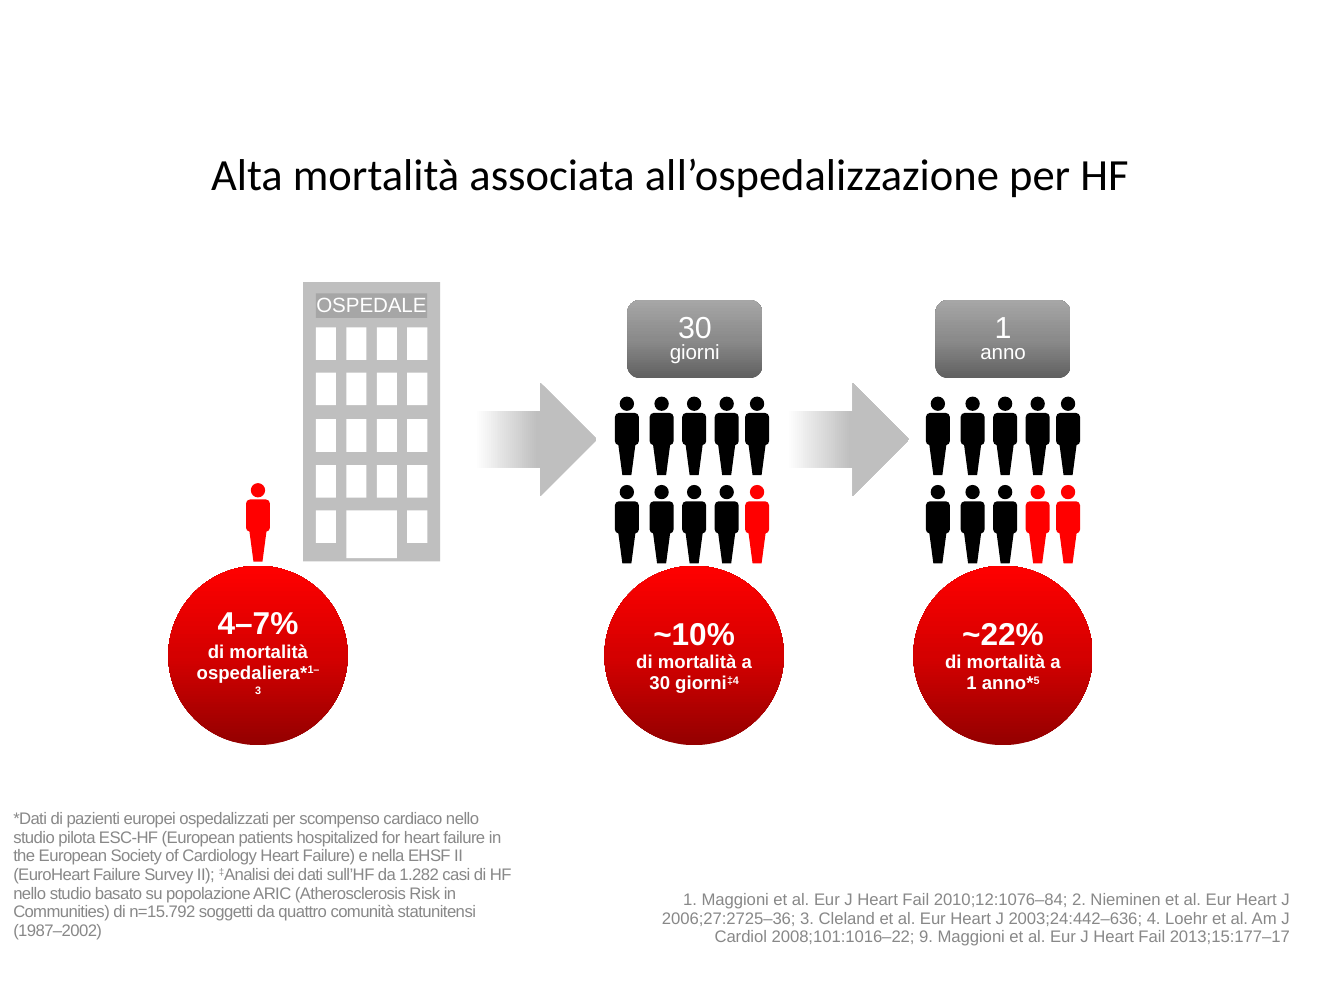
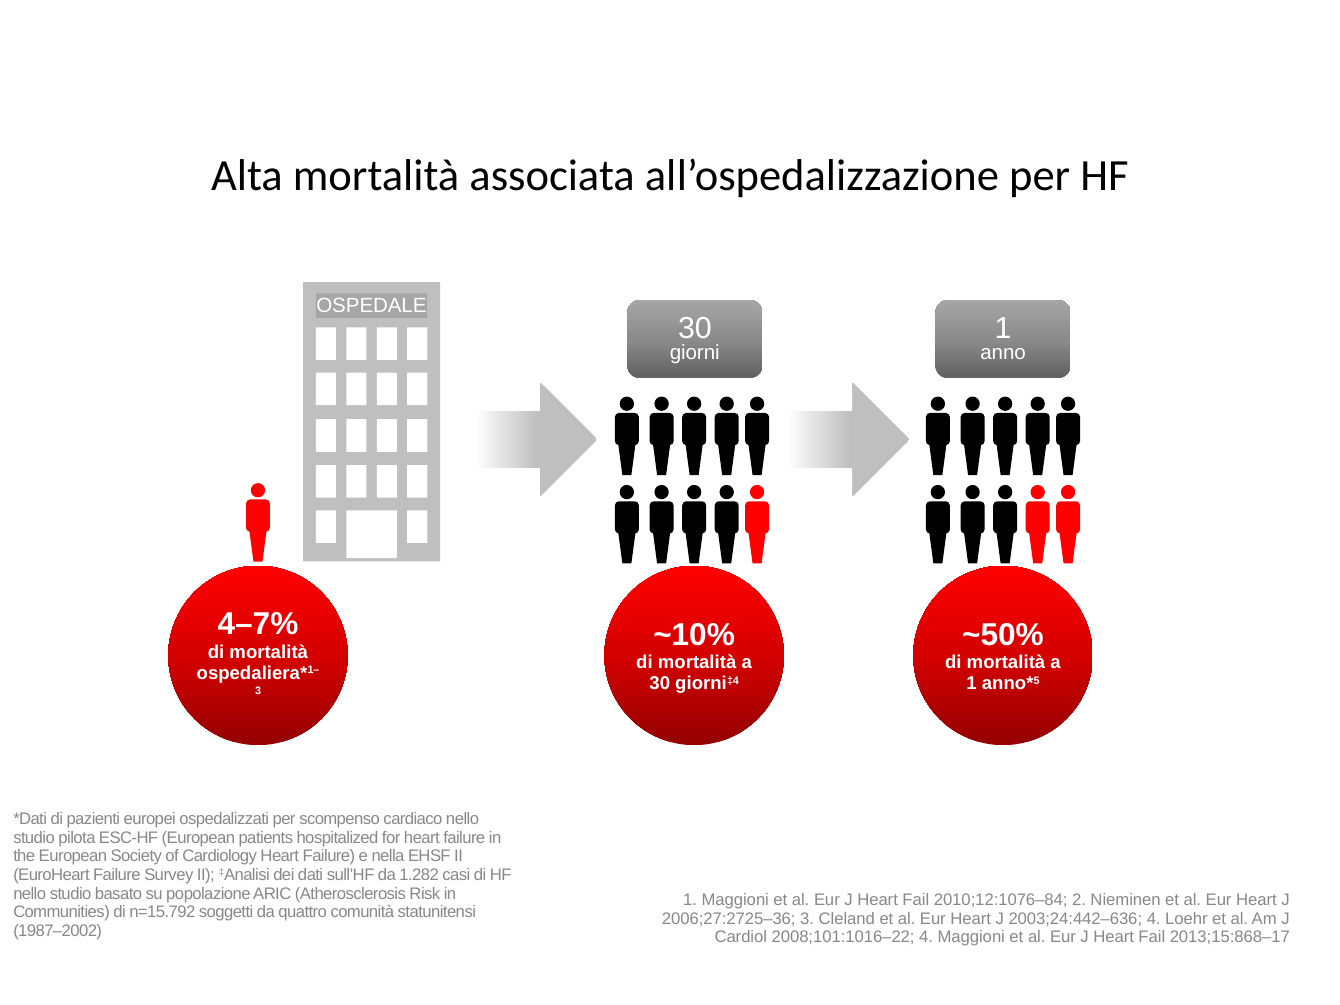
~22%: ~22% -> ~50%
2008;101:1016–22 9: 9 -> 4
2013;15:177–17: 2013;15:177–17 -> 2013;15:868–17
